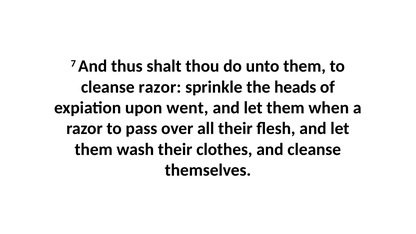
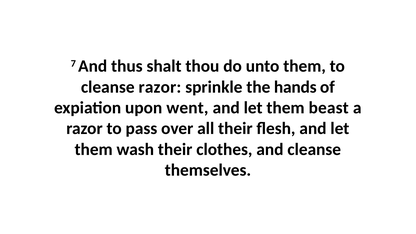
heads: heads -> hands
when: when -> beast
